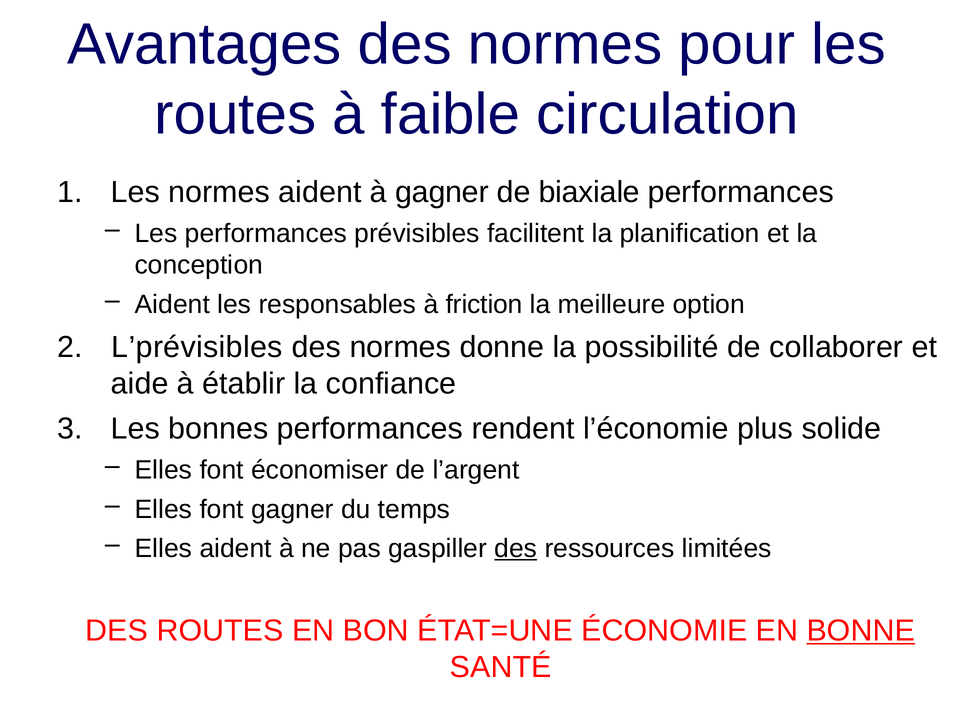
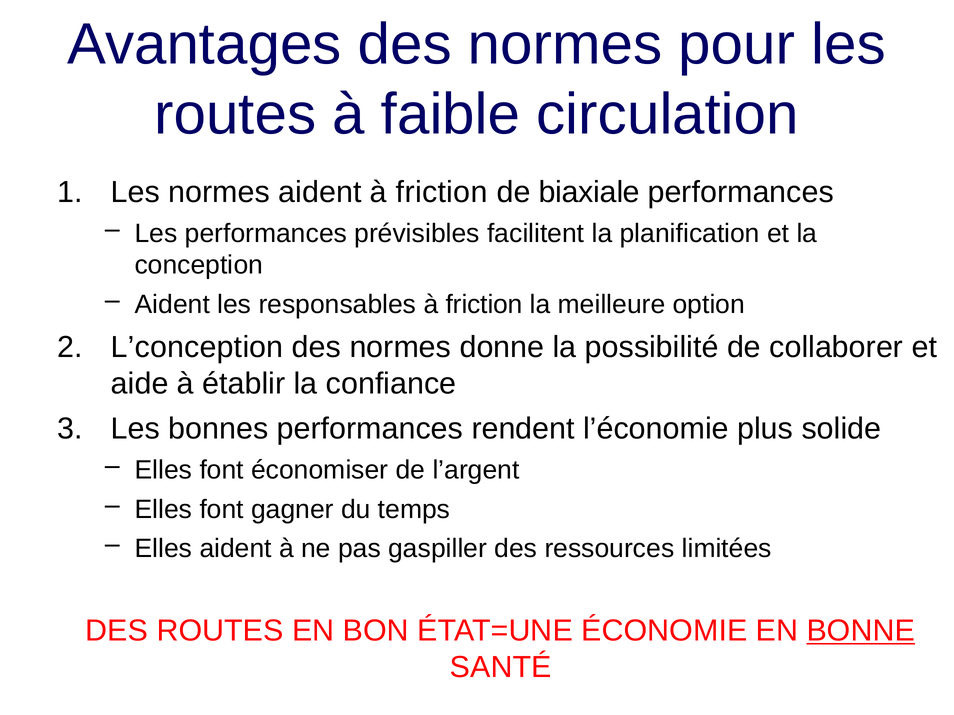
aident à gagner: gagner -> friction
L’prévisibles: L’prévisibles -> L’conception
des at (516, 549) underline: present -> none
